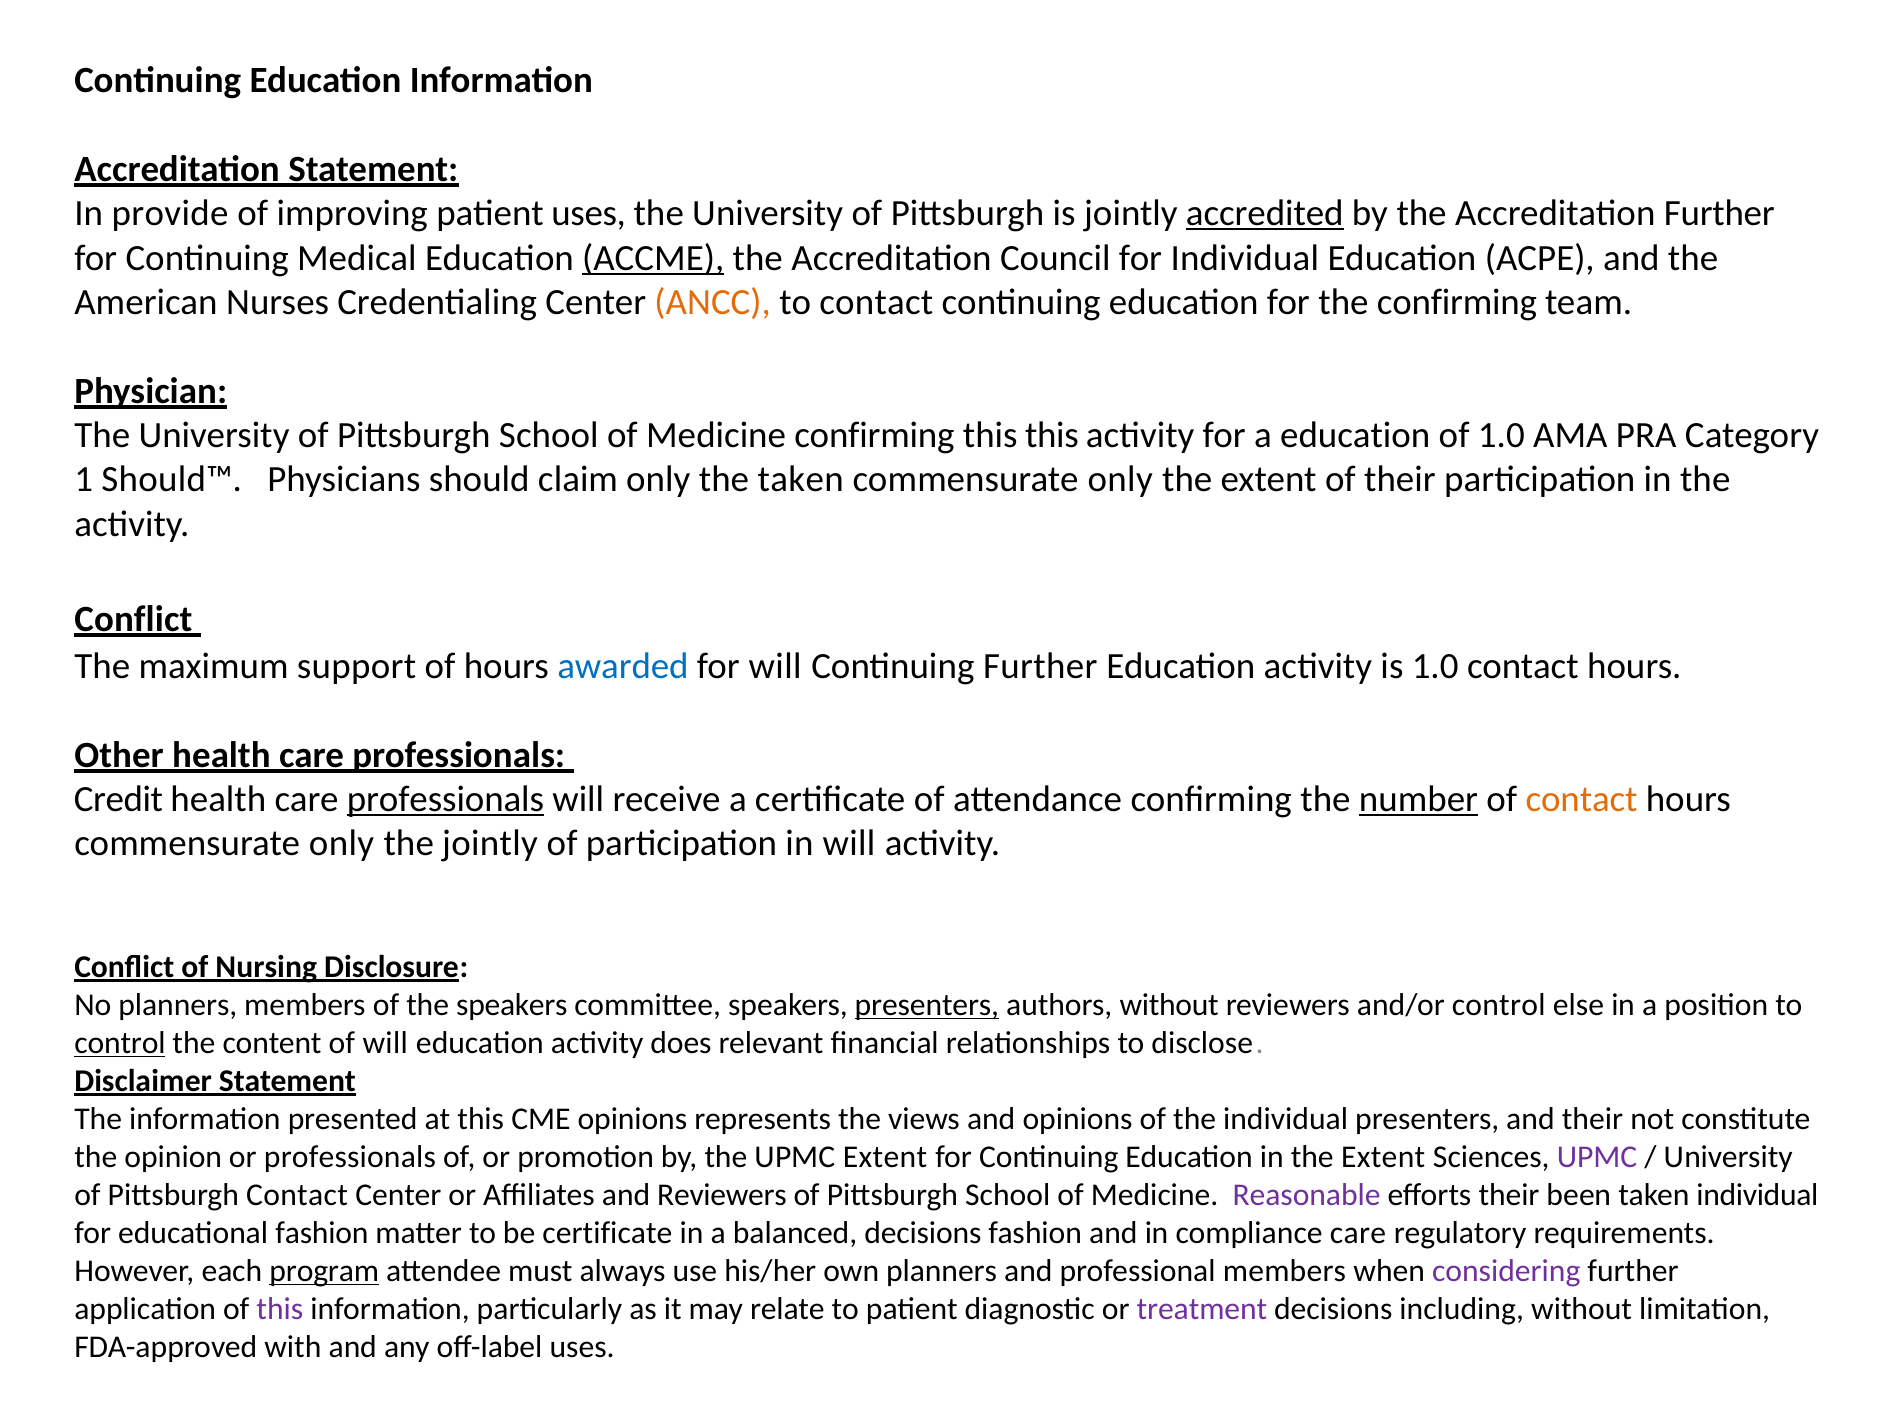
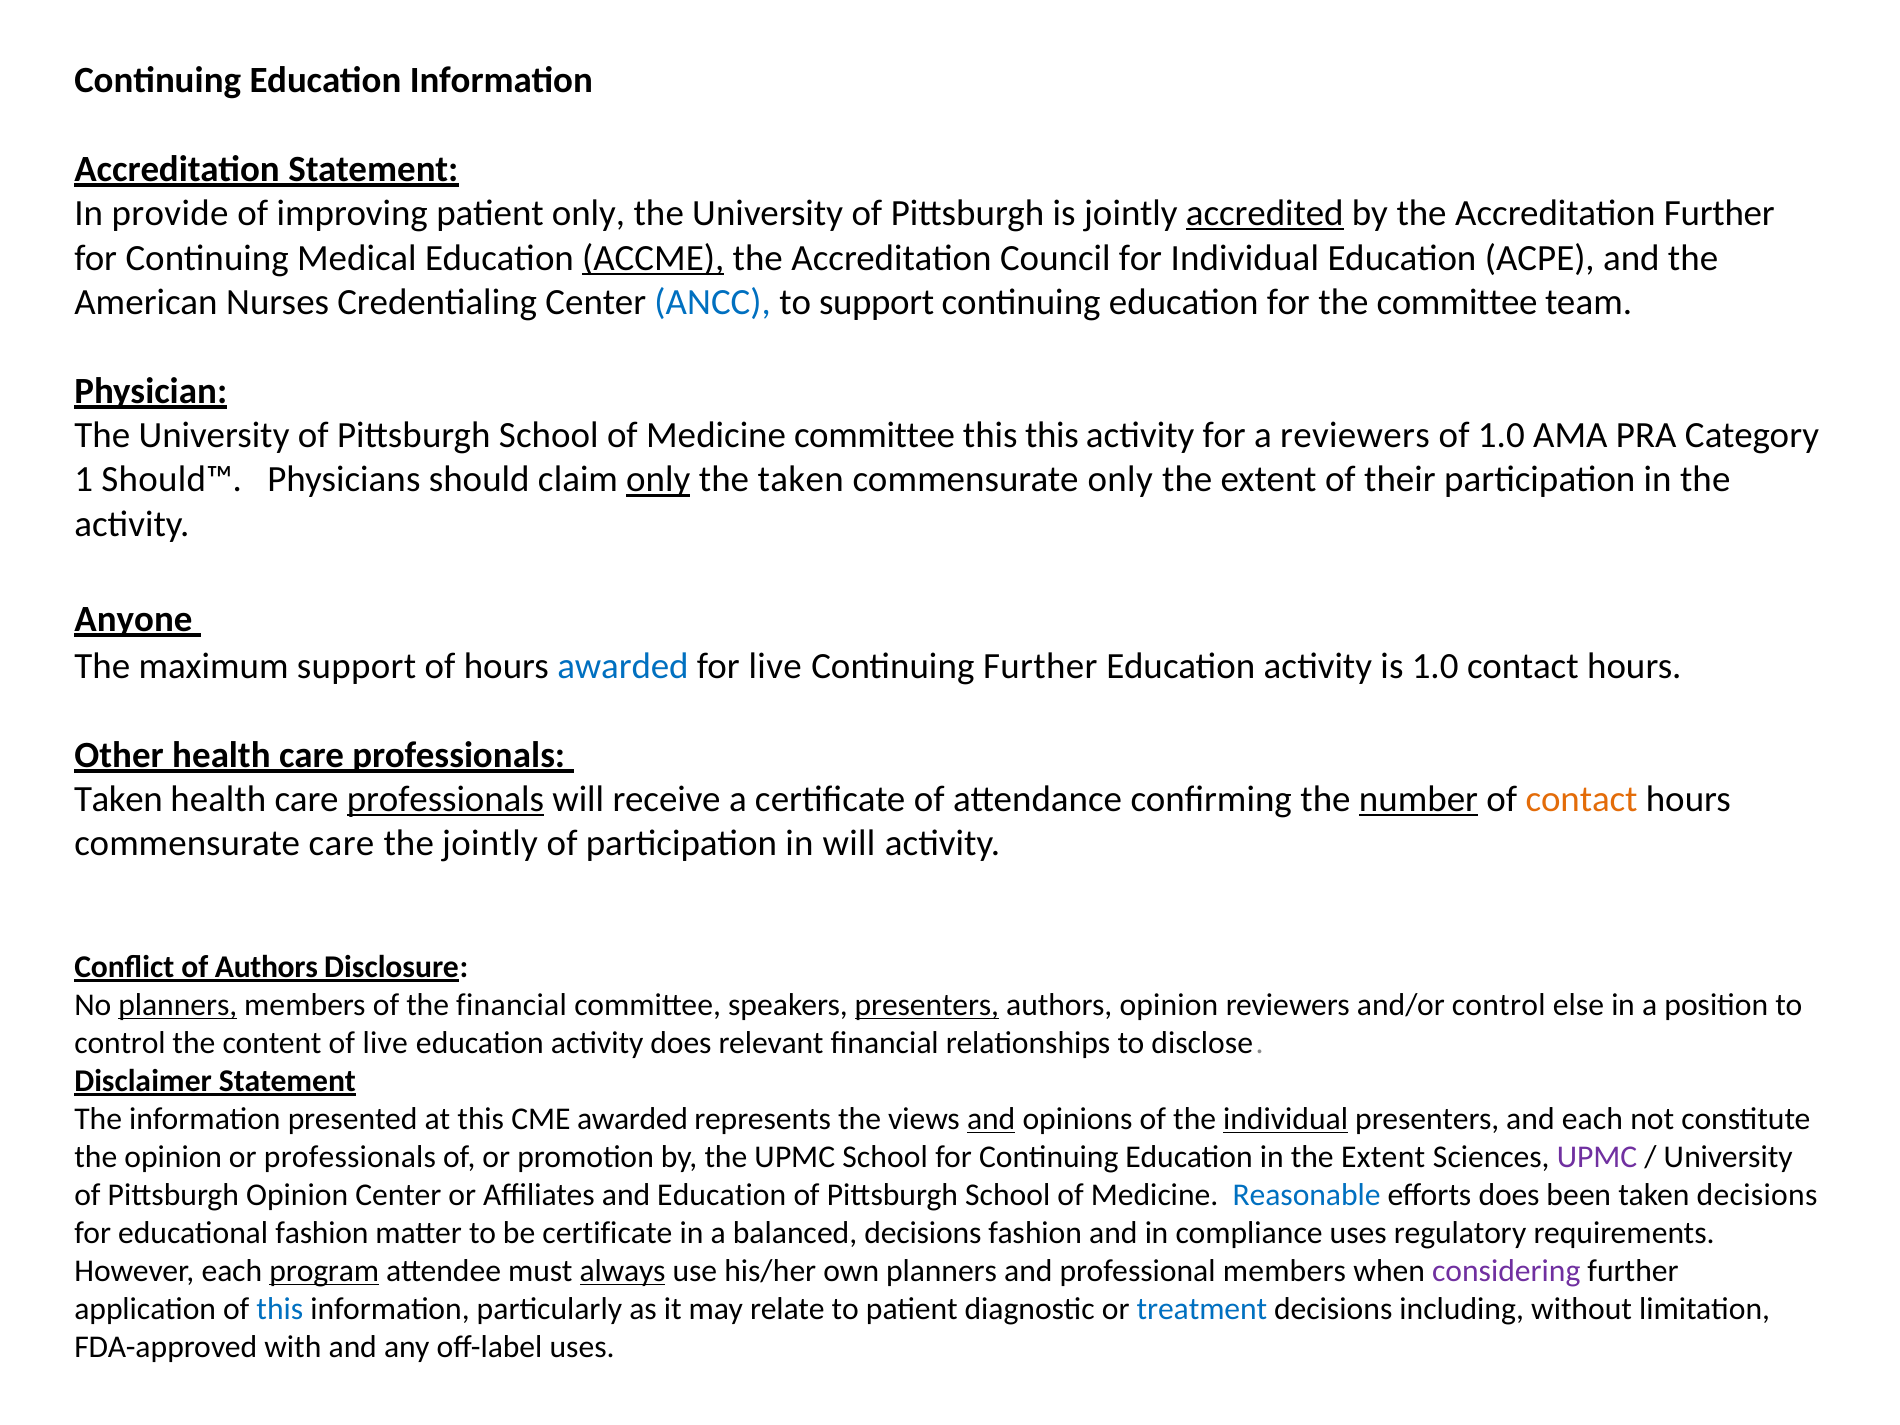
patient uses: uses -> only
ANCC colour: orange -> blue
to contact: contact -> support
the confirming: confirming -> committee
Medicine confirming: confirming -> committee
a education: education -> reviewers
only at (658, 480) underline: none -> present
Conflict at (133, 619): Conflict -> Anyone
for will: will -> live
Credit at (118, 799): Credit -> Taken
only at (342, 844): only -> care
of Nursing: Nursing -> Authors
planners at (178, 1005) underline: none -> present
the speakers: speakers -> financial
authors without: without -> opinion
control at (120, 1043) underline: present -> none
of will: will -> live
CME opinions: opinions -> awarded
and at (991, 1119) underline: none -> present
individual at (1286, 1119) underline: none -> present
and their: their -> each
UPMC Extent: Extent -> School
Pittsburgh Contact: Contact -> Opinion
and Reviewers: Reviewers -> Education
Reasonable colour: purple -> blue
efforts their: their -> does
taken individual: individual -> decisions
compliance care: care -> uses
always underline: none -> present
this at (280, 1309) colour: purple -> blue
treatment colour: purple -> blue
